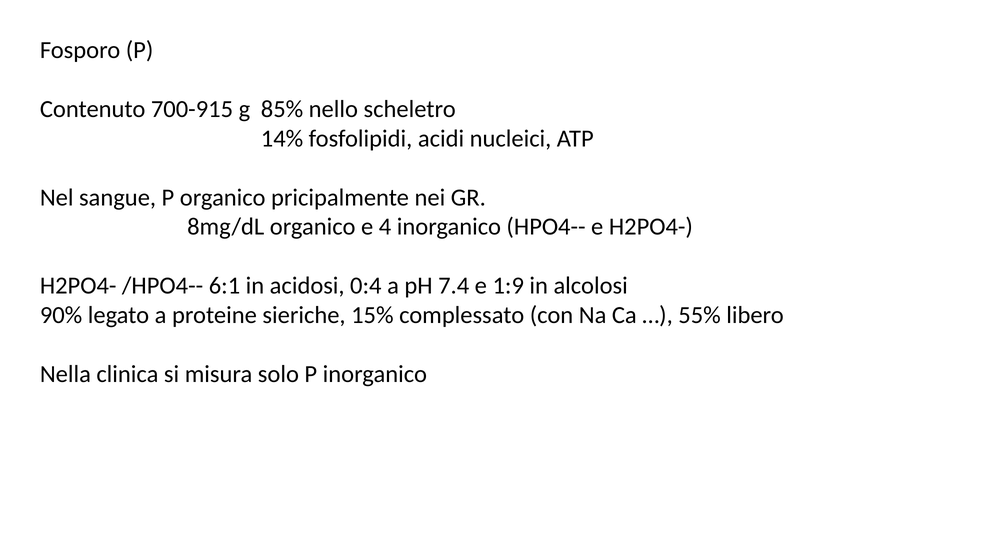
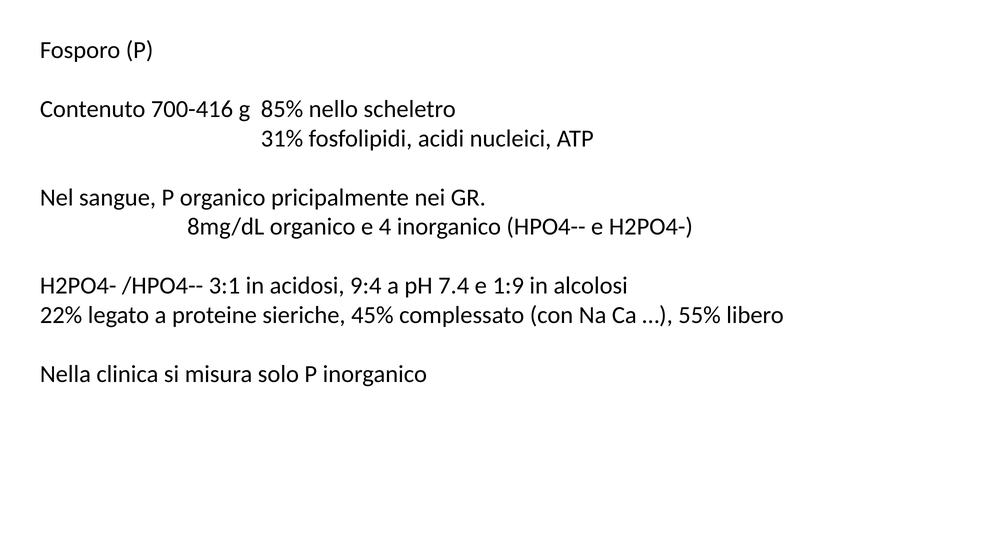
700-915: 700-915 -> 700-416
14%: 14% -> 31%
6:1: 6:1 -> 3:1
0:4: 0:4 -> 9:4
90%: 90% -> 22%
15%: 15% -> 45%
